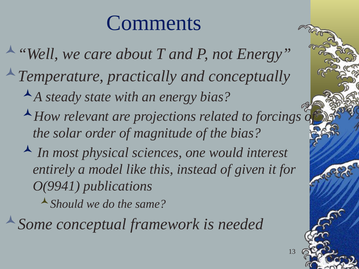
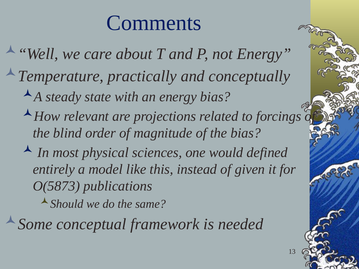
solar: solar -> blind
interest: interest -> defined
O(9941: O(9941 -> O(5873
